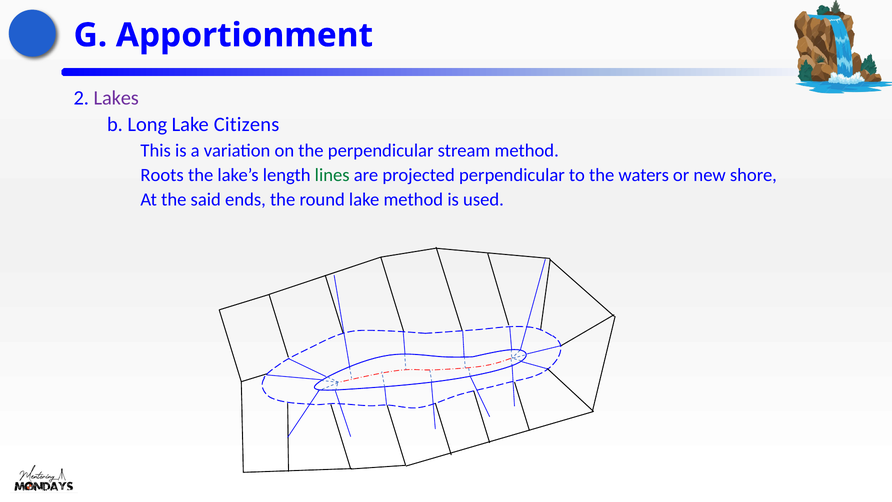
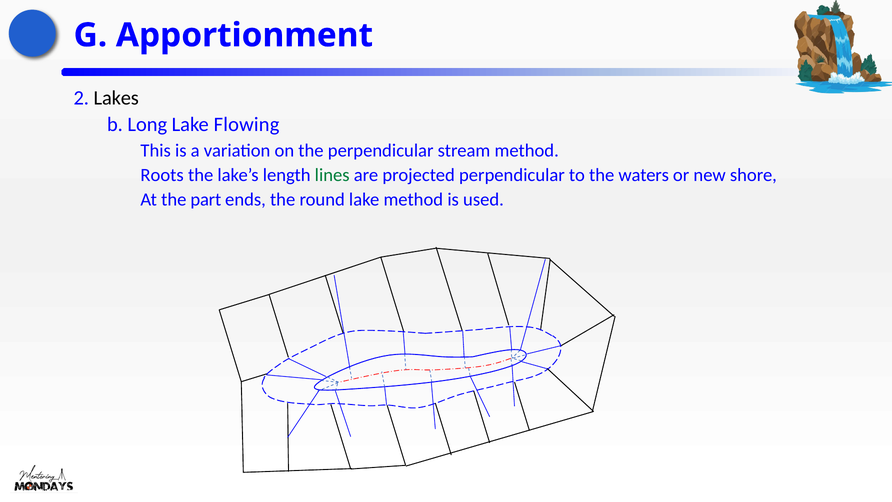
Lakes colour: purple -> black
Citizens: Citizens -> Flowing
said: said -> part
